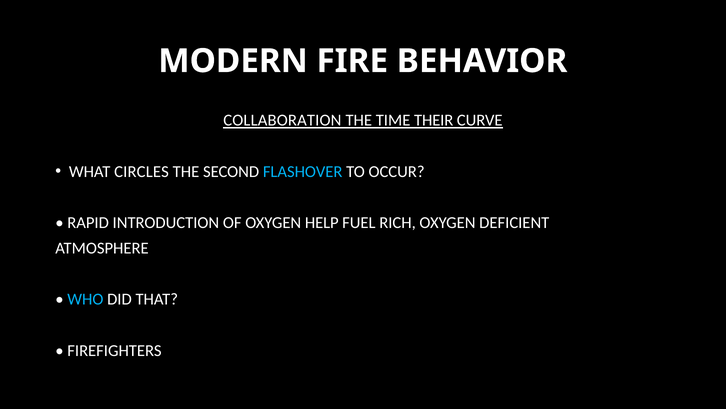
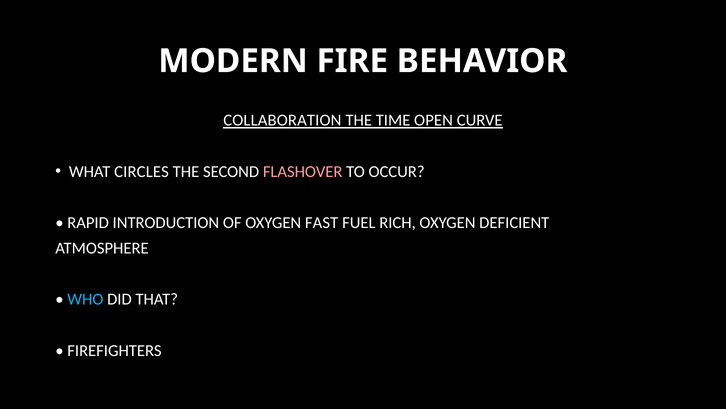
THEIR: THEIR -> OPEN
FLASHOVER colour: light blue -> pink
HELP: HELP -> FAST
